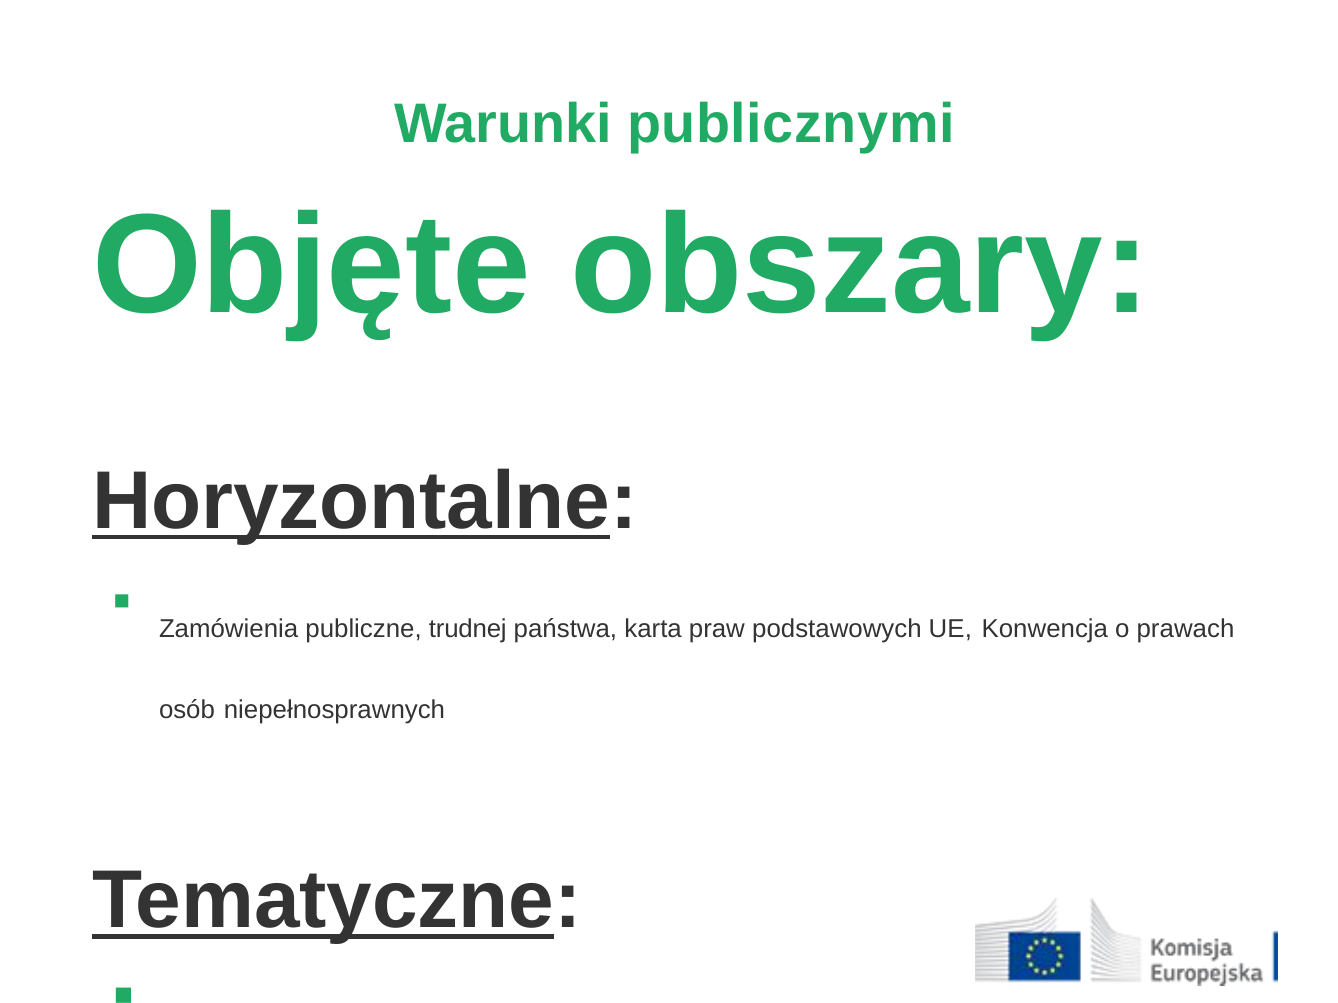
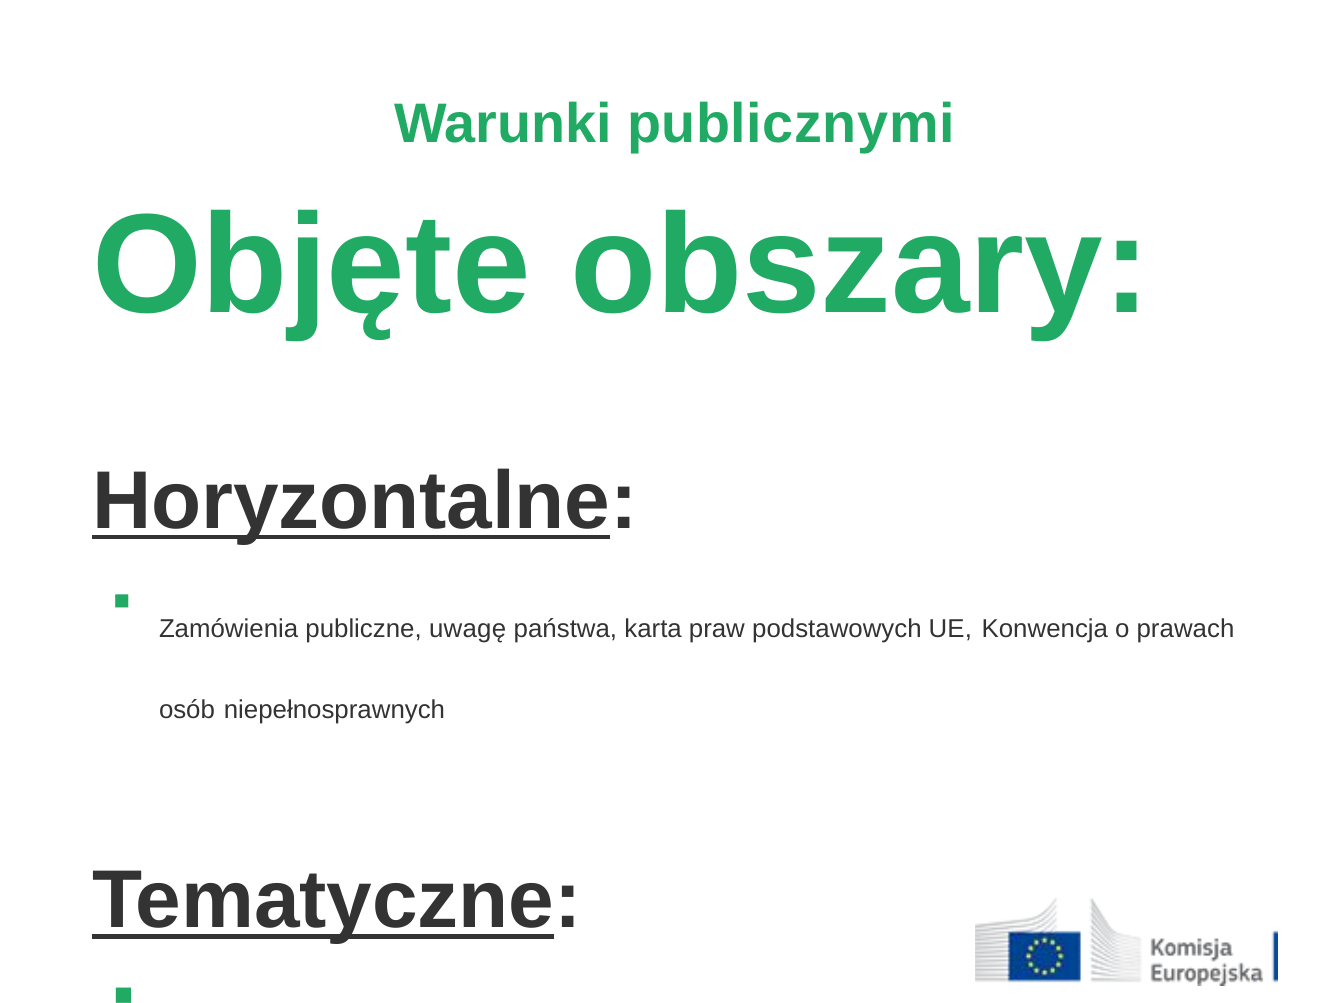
trudnej: trudnej -> uwagę
